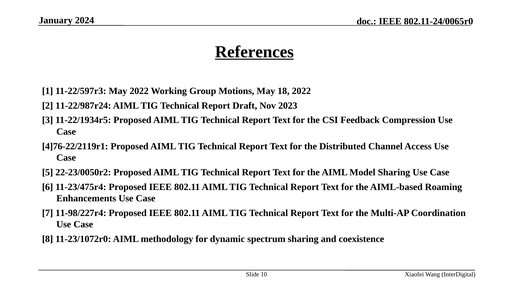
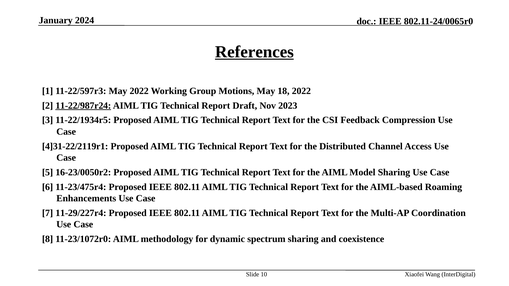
11-22/987r24 underline: none -> present
4]76-22/2119r1: 4]76-22/2119r1 -> 4]31-22/2119r1
22-23/0050r2: 22-23/0050r2 -> 16-23/0050r2
11-98/227r4: 11-98/227r4 -> 11-29/227r4
